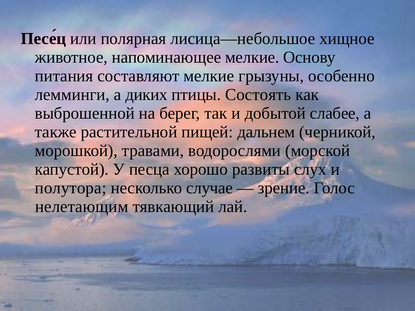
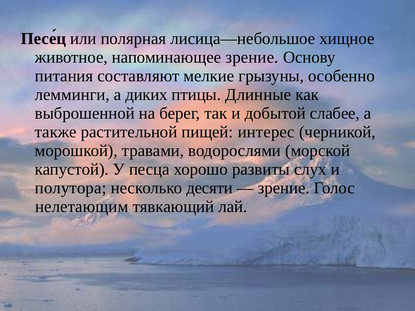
напоминающее мелкие: мелкие -> зрение
Состоять: Состоять -> Длинные
дальнем: дальнем -> интерес
случае: случае -> десяти
